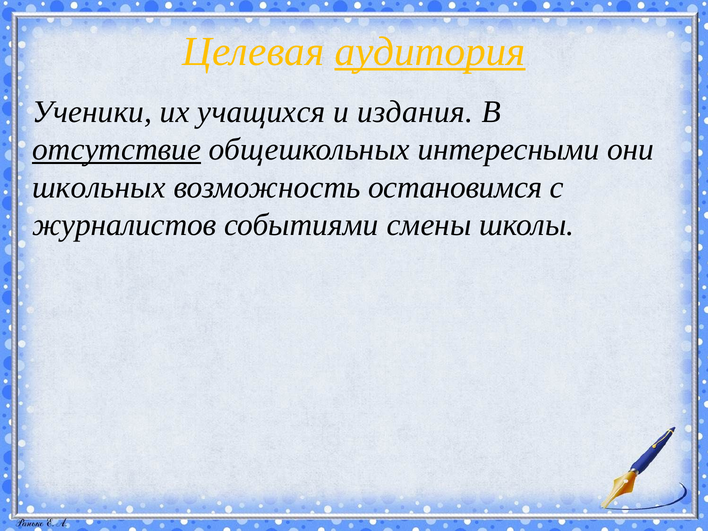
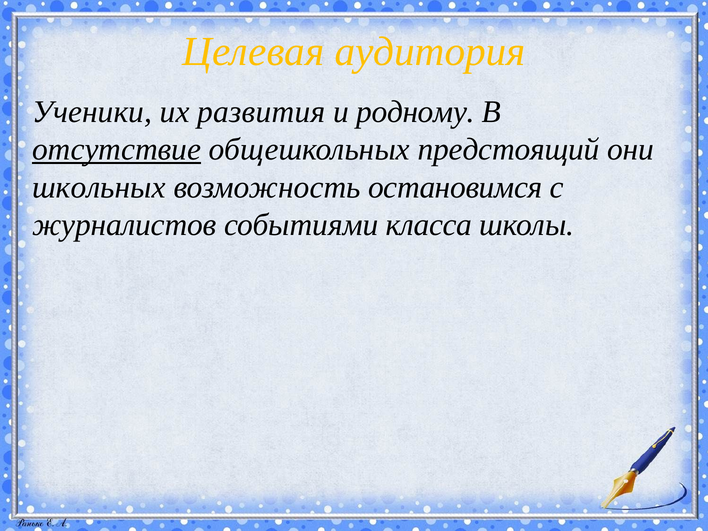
аудитория underline: present -> none
учащихся: учащихся -> развития
издания: издания -> родному
интересными: интересными -> предстоящий
смены: смены -> класса
